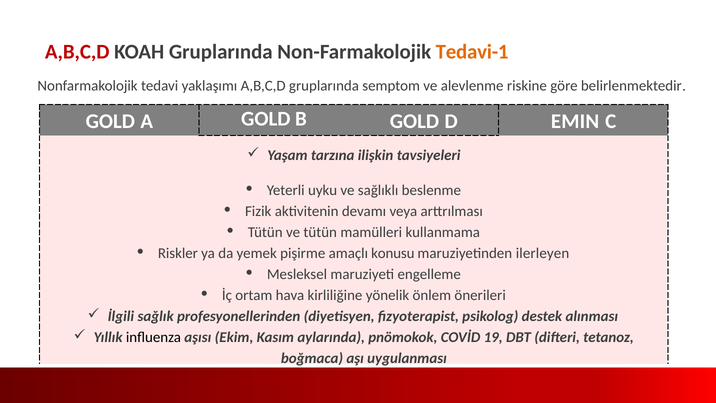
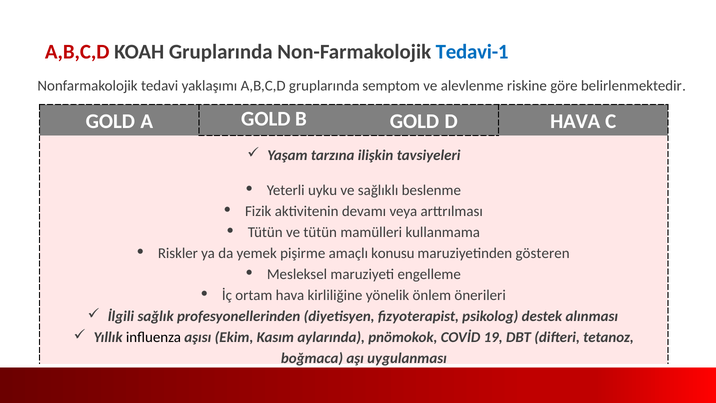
Tedavi-1 colour: orange -> blue
D EMIN: EMIN -> HAVA
ilerleyen: ilerleyen -> gösteren
